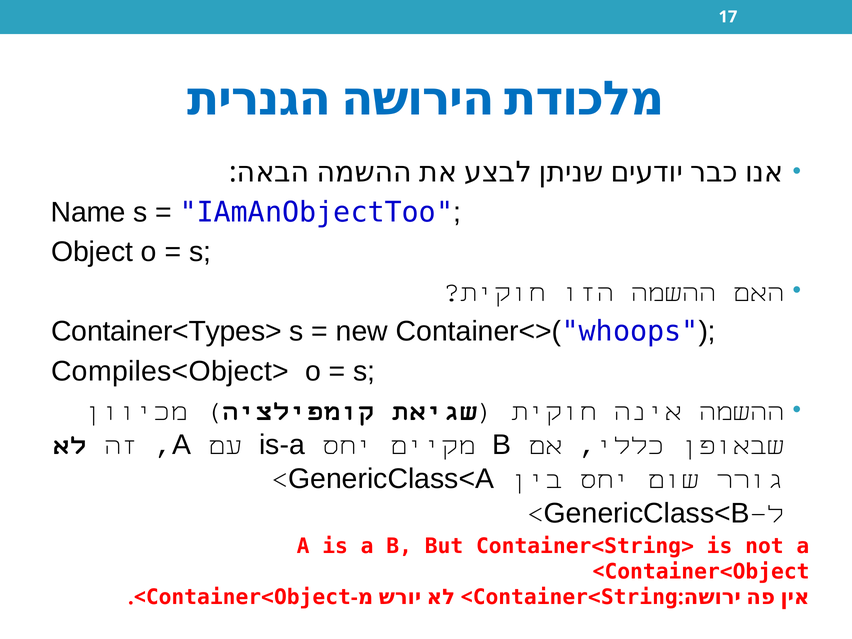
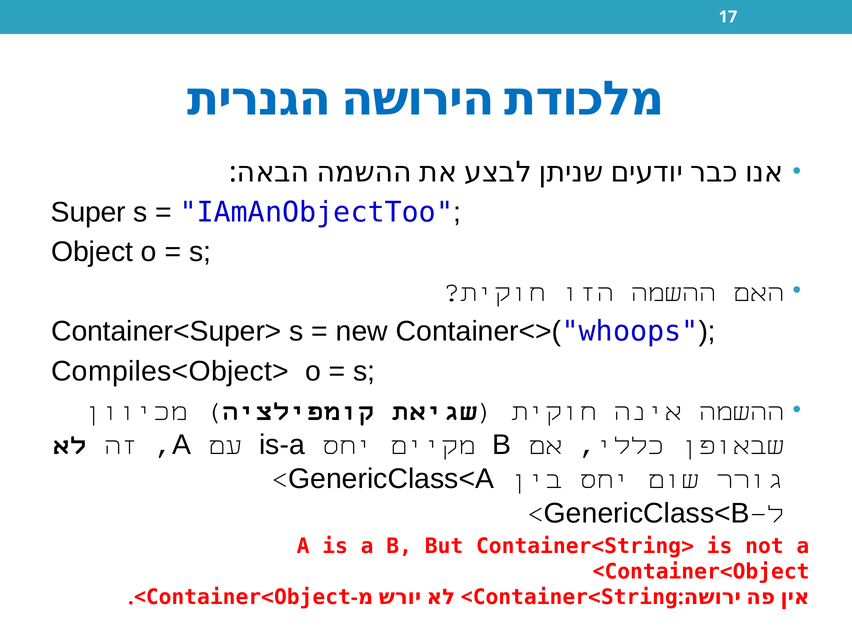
Name: Name -> Super
Container<Types>: Container<Types> -> Container<Super>
